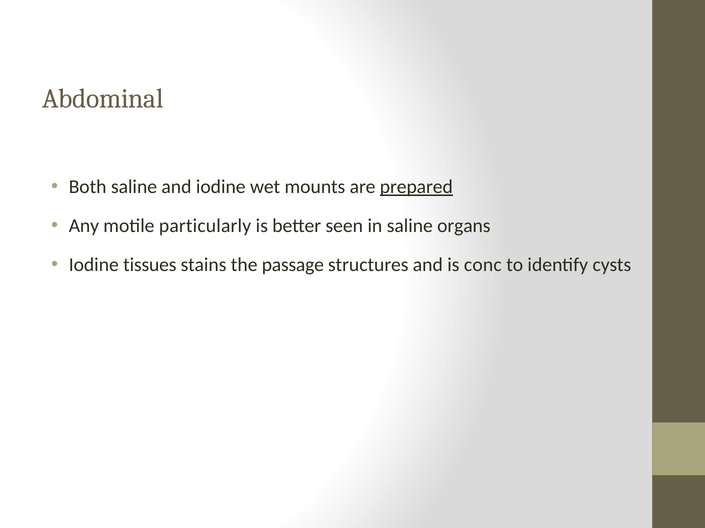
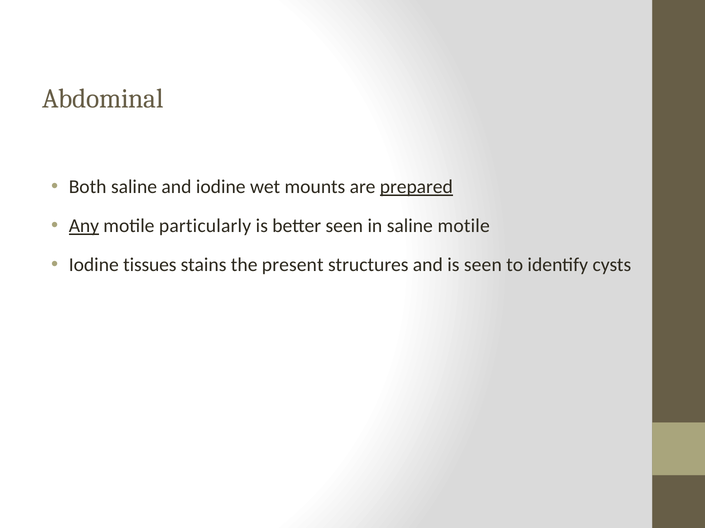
Any underline: none -> present
saline organs: organs -> motile
passage: passage -> present
is conc: conc -> seen
